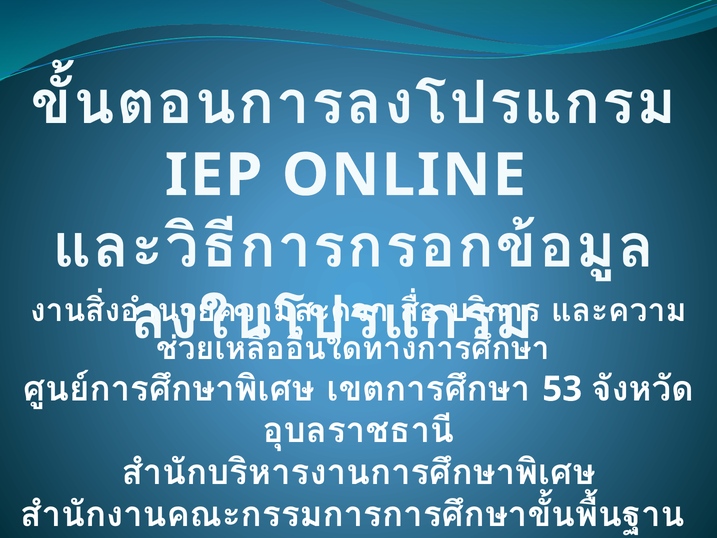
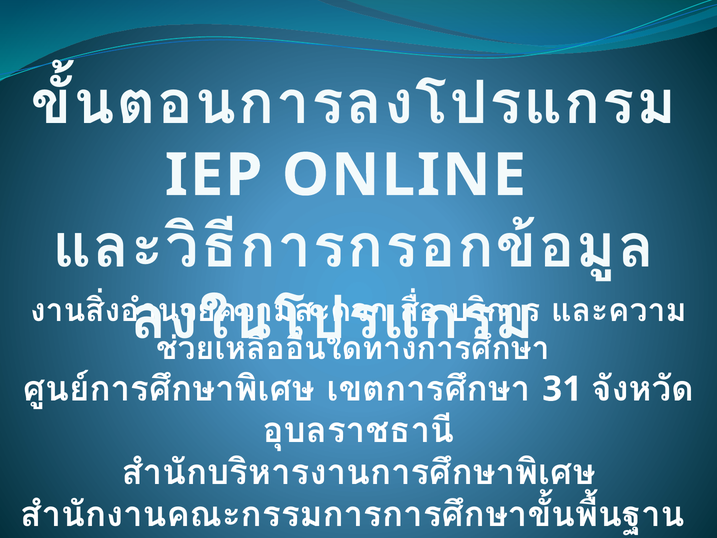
53: 53 -> 31
